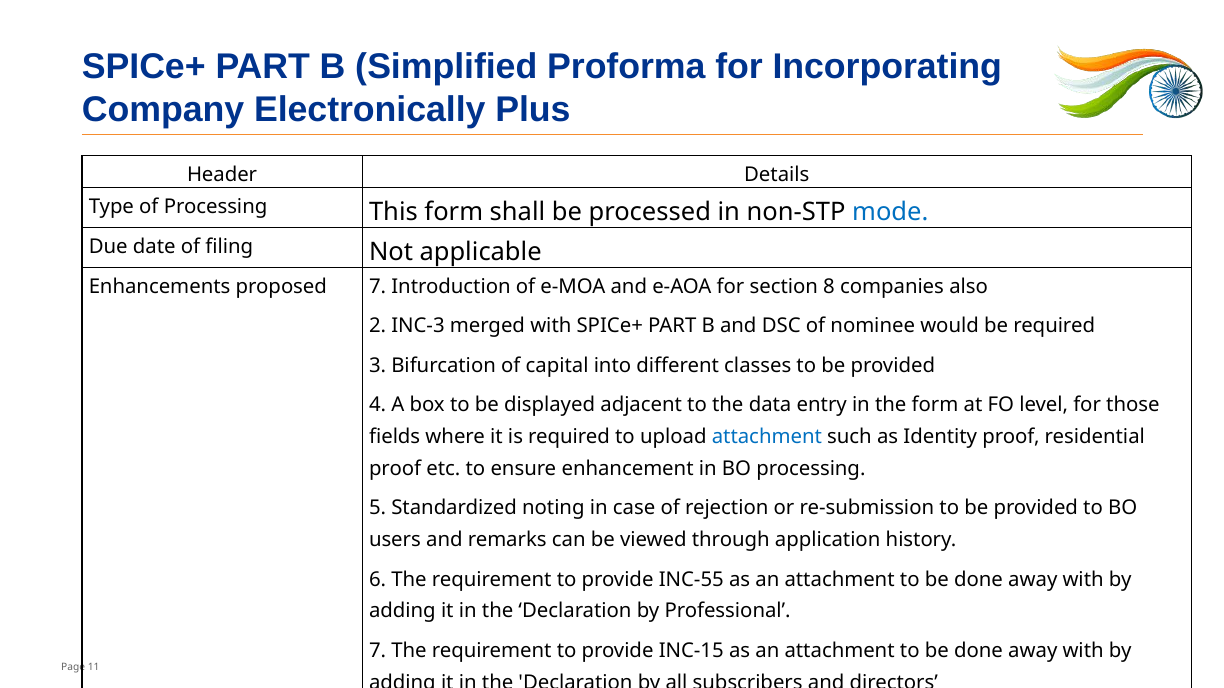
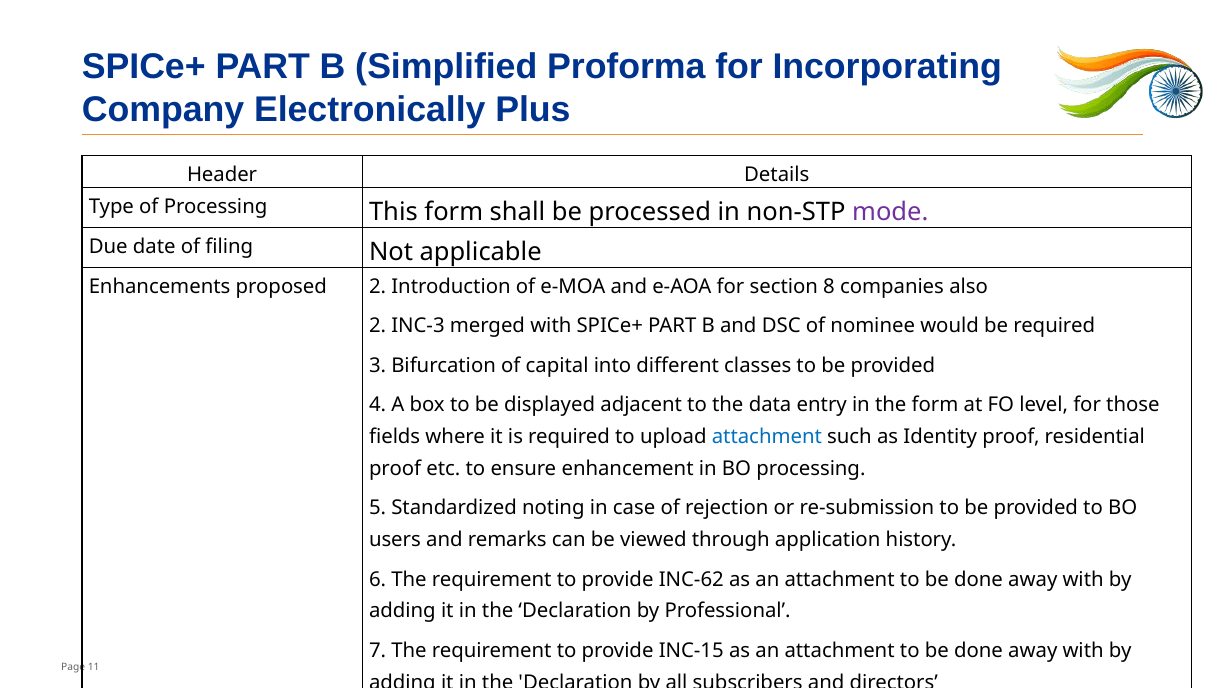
mode colour: blue -> purple
proposed 7: 7 -> 2
INC-55: INC-55 -> INC-62
